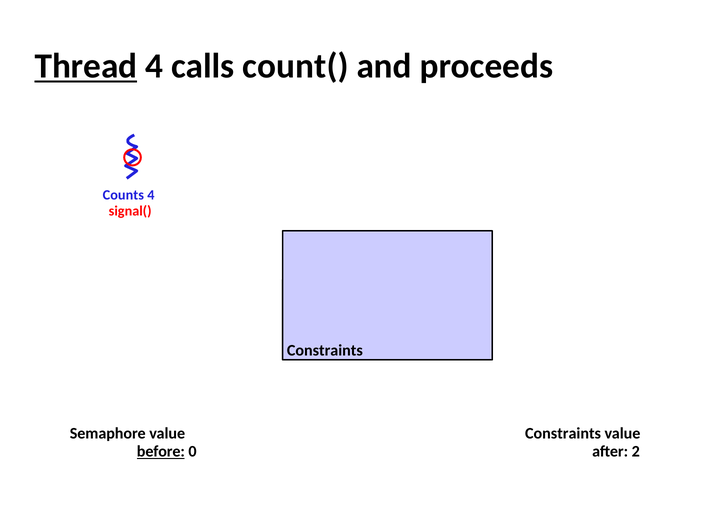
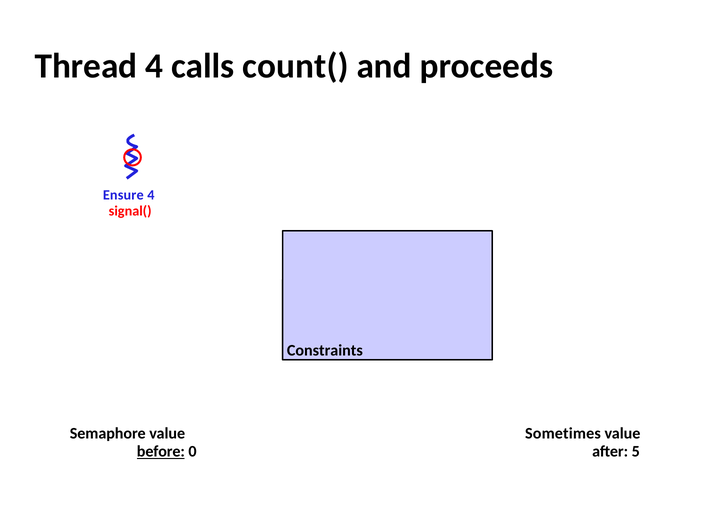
Thread underline: present -> none
Counts: Counts -> Ensure
Constraints at (563, 433): Constraints -> Sometimes
2: 2 -> 5
